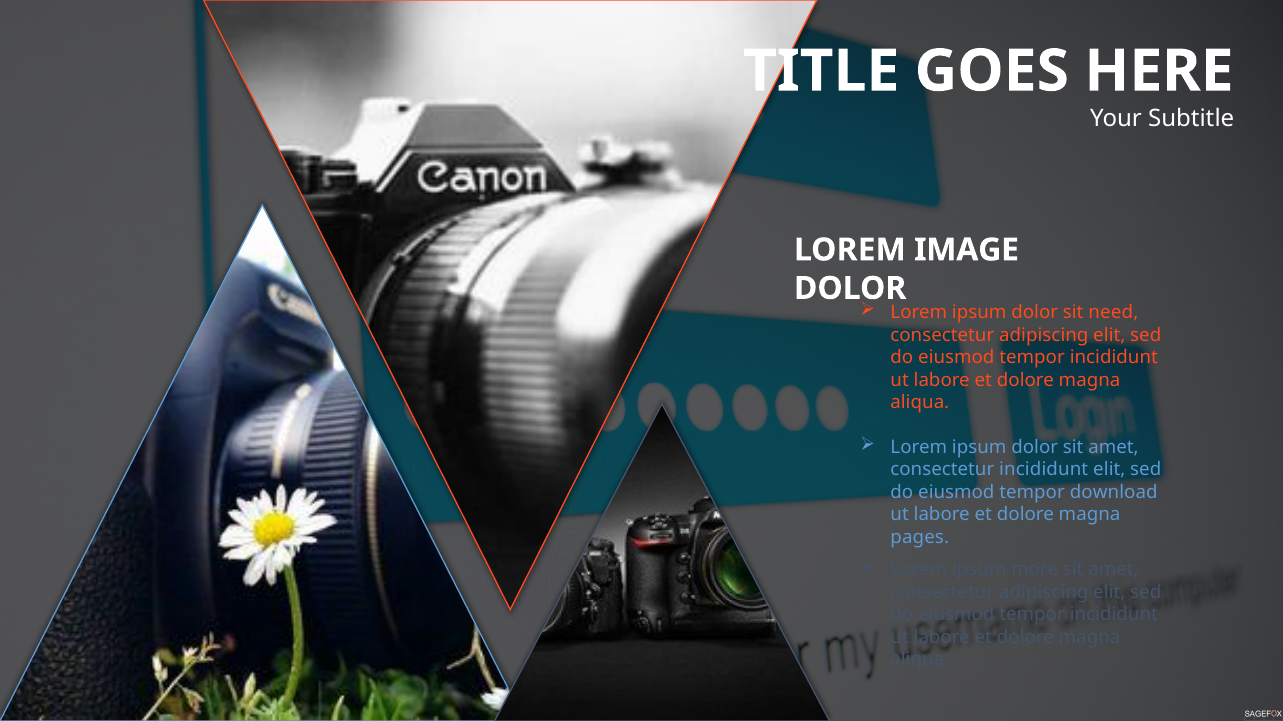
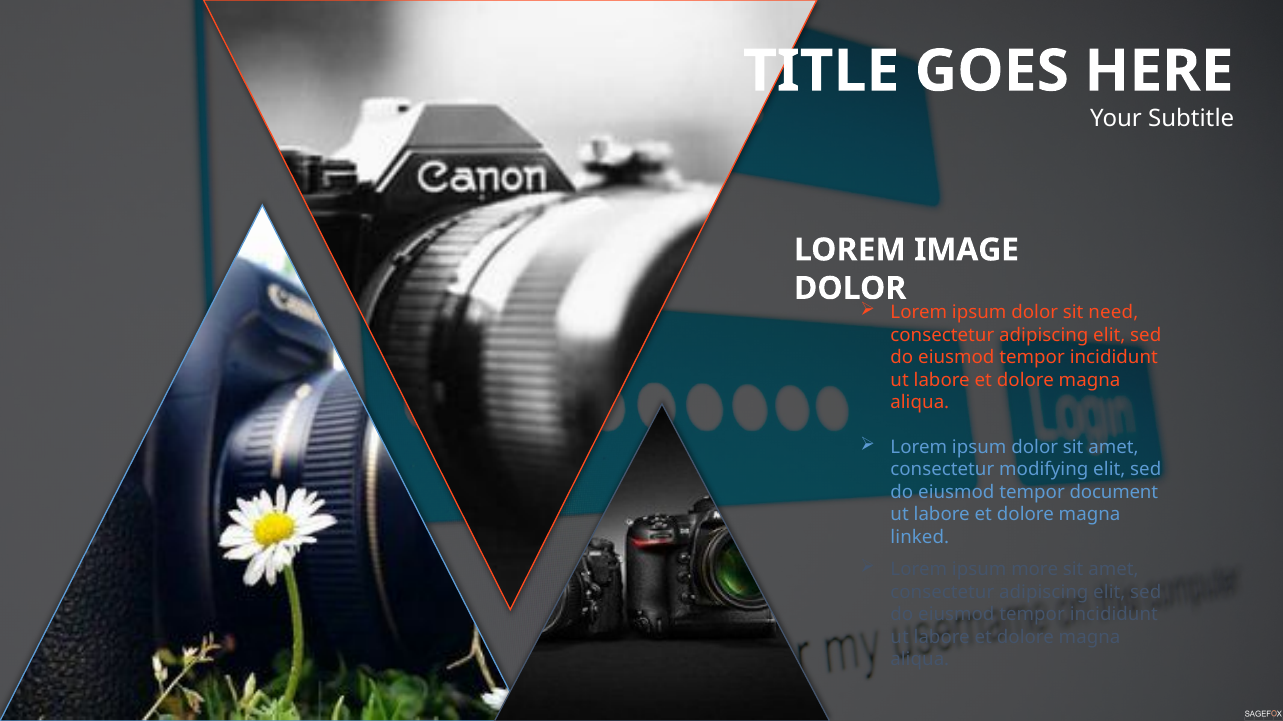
consectetur incididunt: incididunt -> modifying
download: download -> document
pages: pages -> linked
